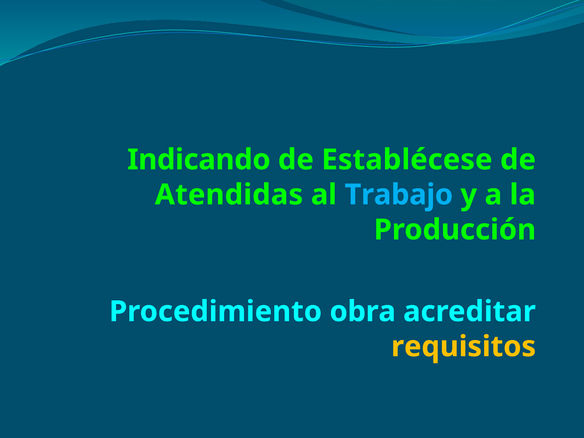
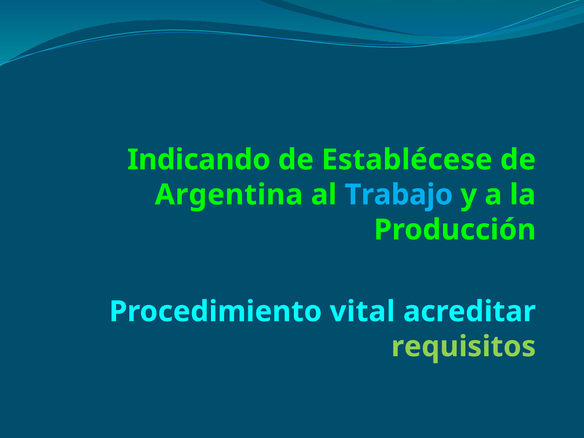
Atendidas: Atendidas -> Argentina
obra: obra -> vital
requisitos colour: yellow -> light green
